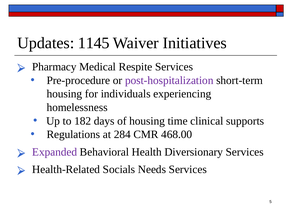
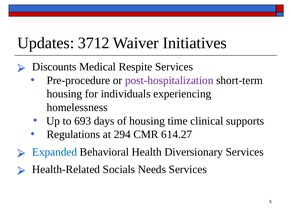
1145: 1145 -> 3712
Pharmacy: Pharmacy -> Discounts
182: 182 -> 693
284: 284 -> 294
468.00: 468.00 -> 614.27
Expanded colour: purple -> blue
